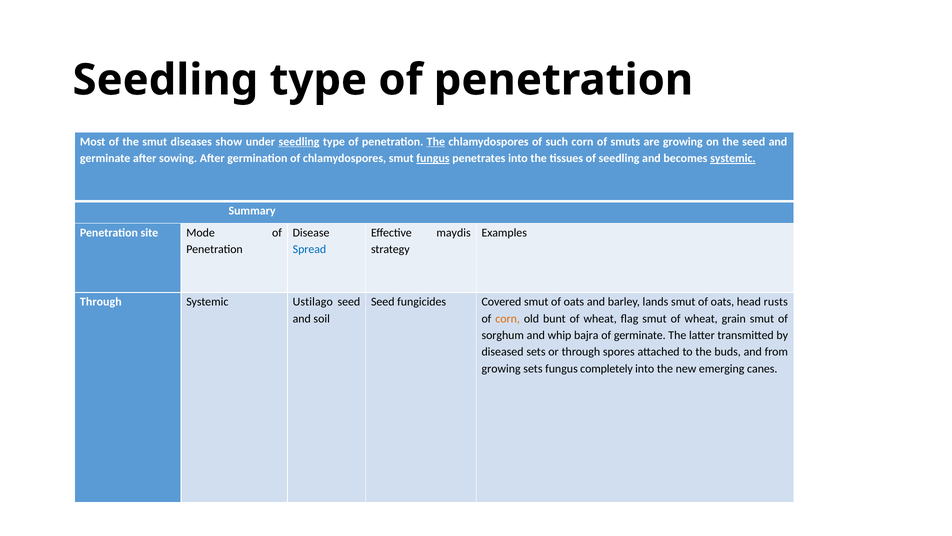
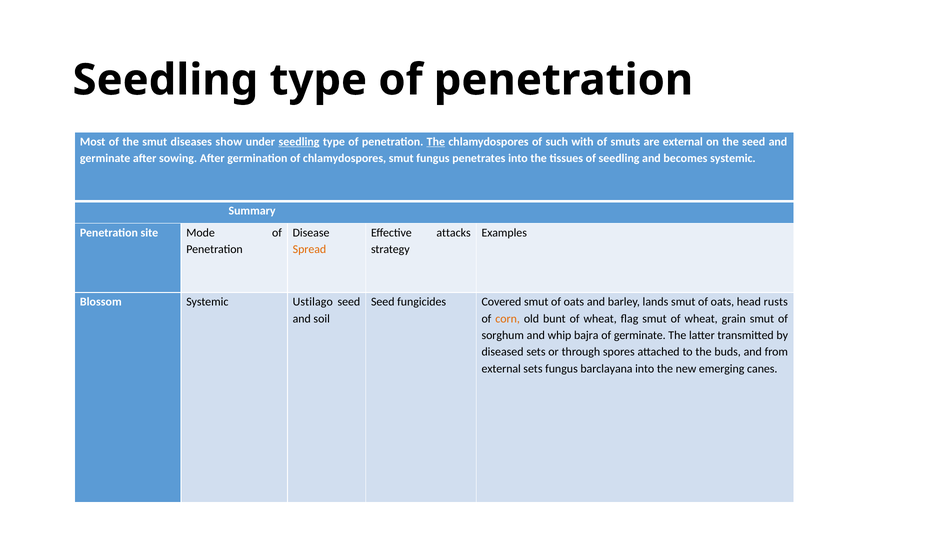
such corn: corn -> with
are growing: growing -> external
fungus at (433, 158) underline: present -> none
systemic at (733, 158) underline: present -> none
maydis: maydis -> attacks
Spread colour: blue -> orange
Through at (101, 302): Through -> Blossom
growing at (501, 368): growing -> external
completely: completely -> barclayana
